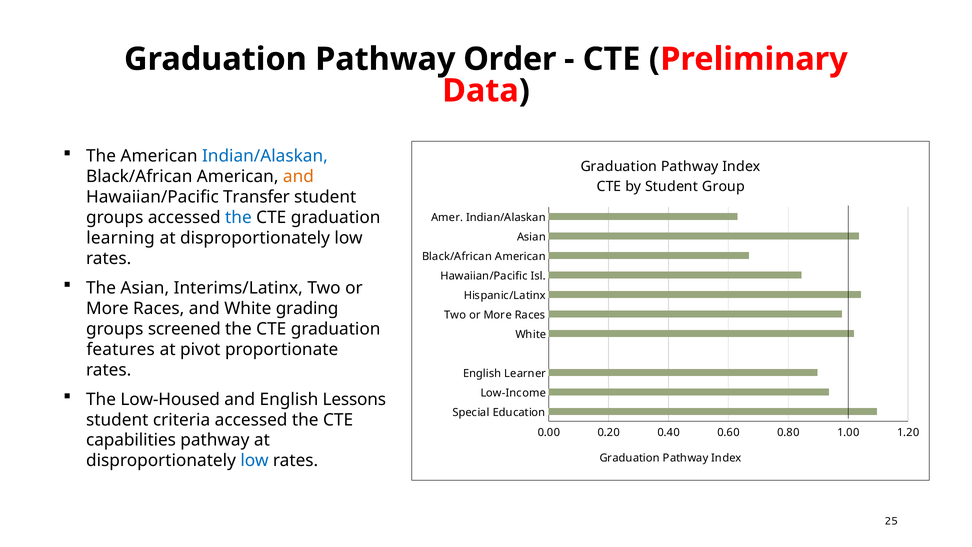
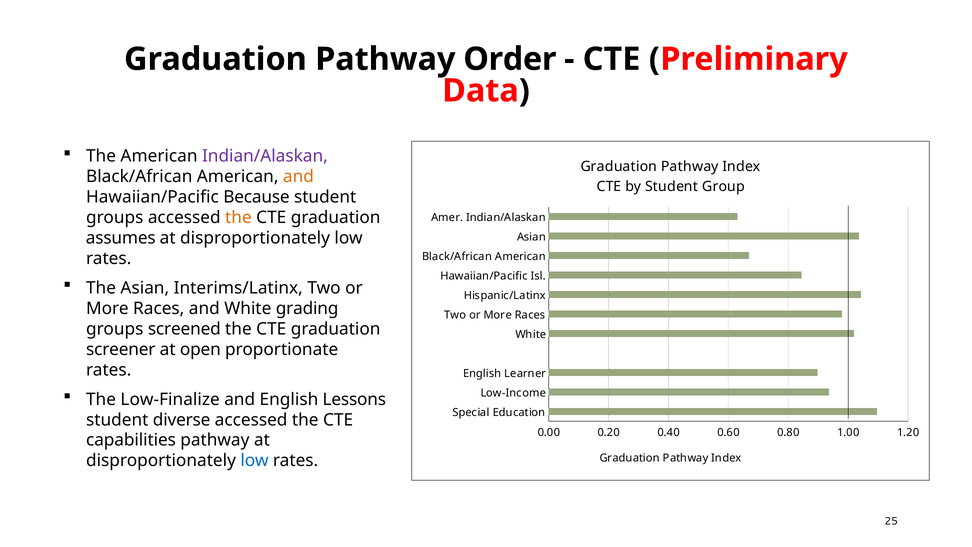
Indian/Alaskan at (265, 156) colour: blue -> purple
Transfer: Transfer -> Because
the at (238, 218) colour: blue -> orange
learning: learning -> assumes
features: features -> screener
pivot: pivot -> open
Low-Housed: Low-Housed -> Low-Finalize
criteria: criteria -> diverse
